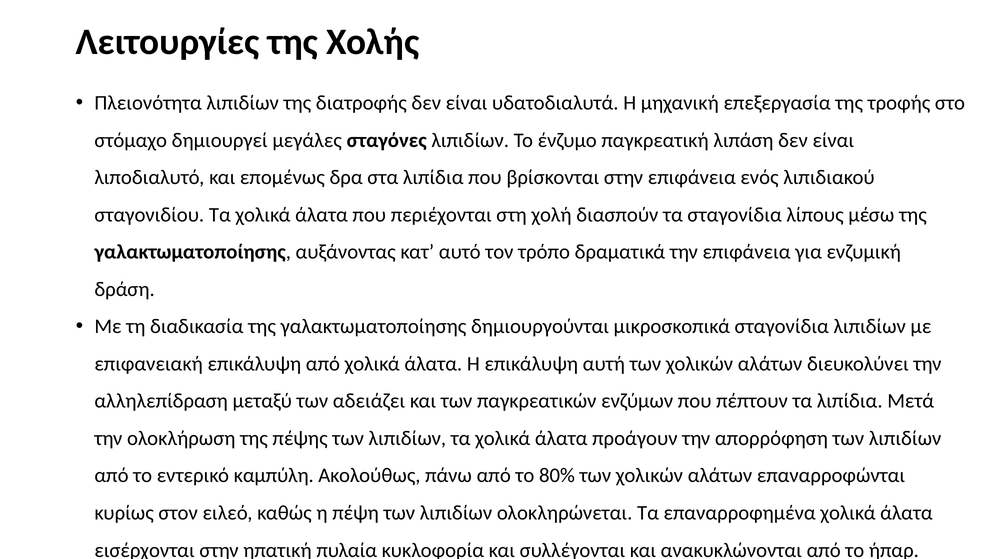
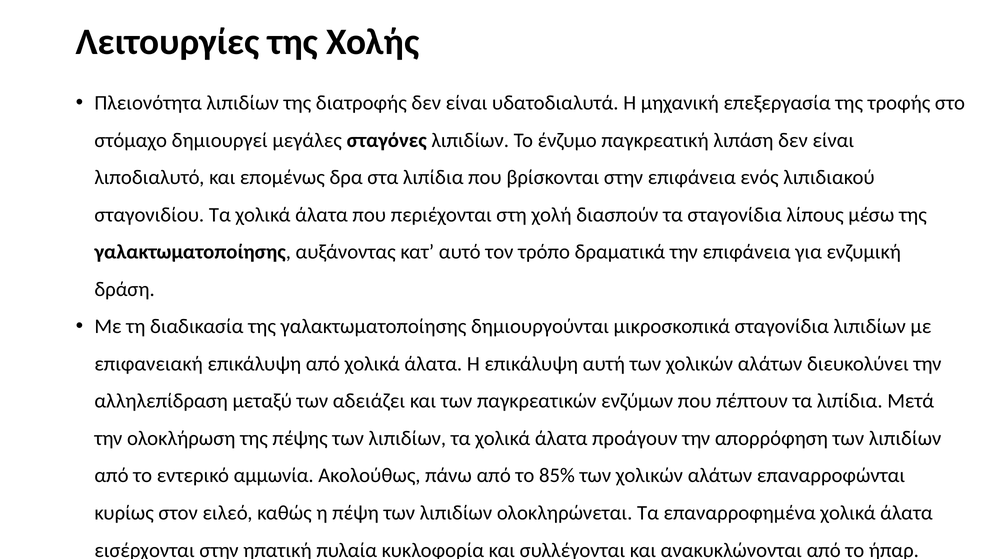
καμπύλη: καμπύλη -> αμμωνία
80%: 80% -> 85%
